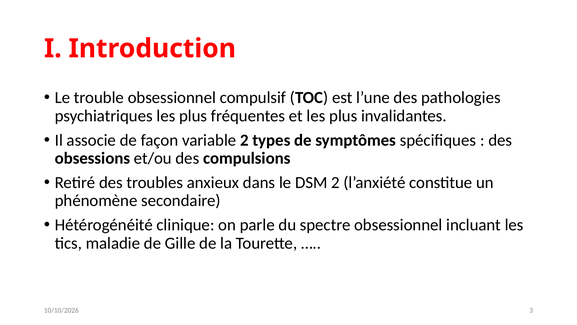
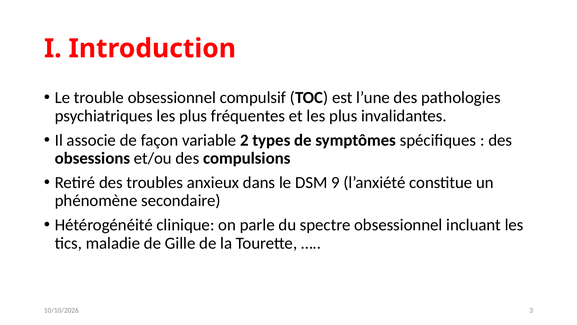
DSM 2: 2 -> 9
